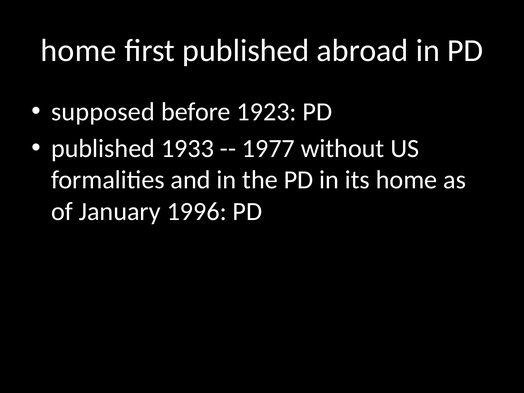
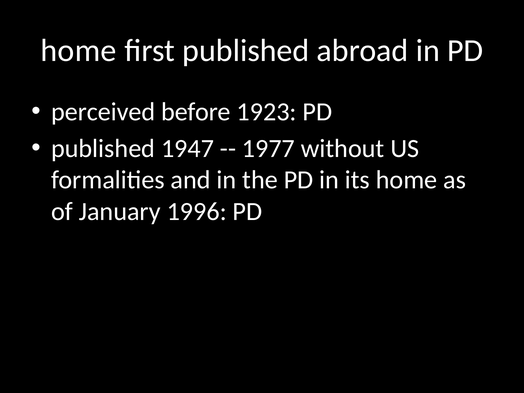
supposed: supposed -> perceived
1933: 1933 -> 1947
